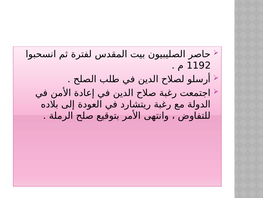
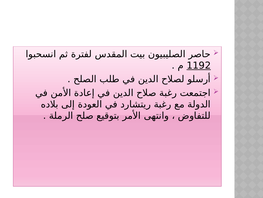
1192 underline: none -> present
